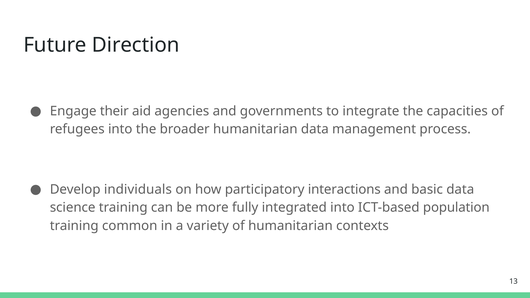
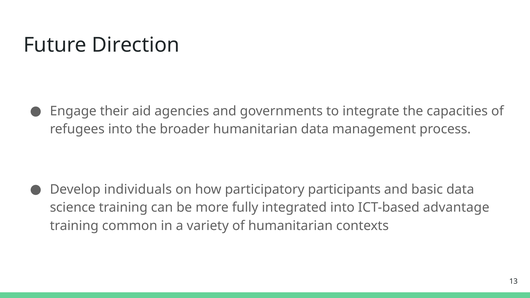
interactions: interactions -> participants
population: population -> advantage
